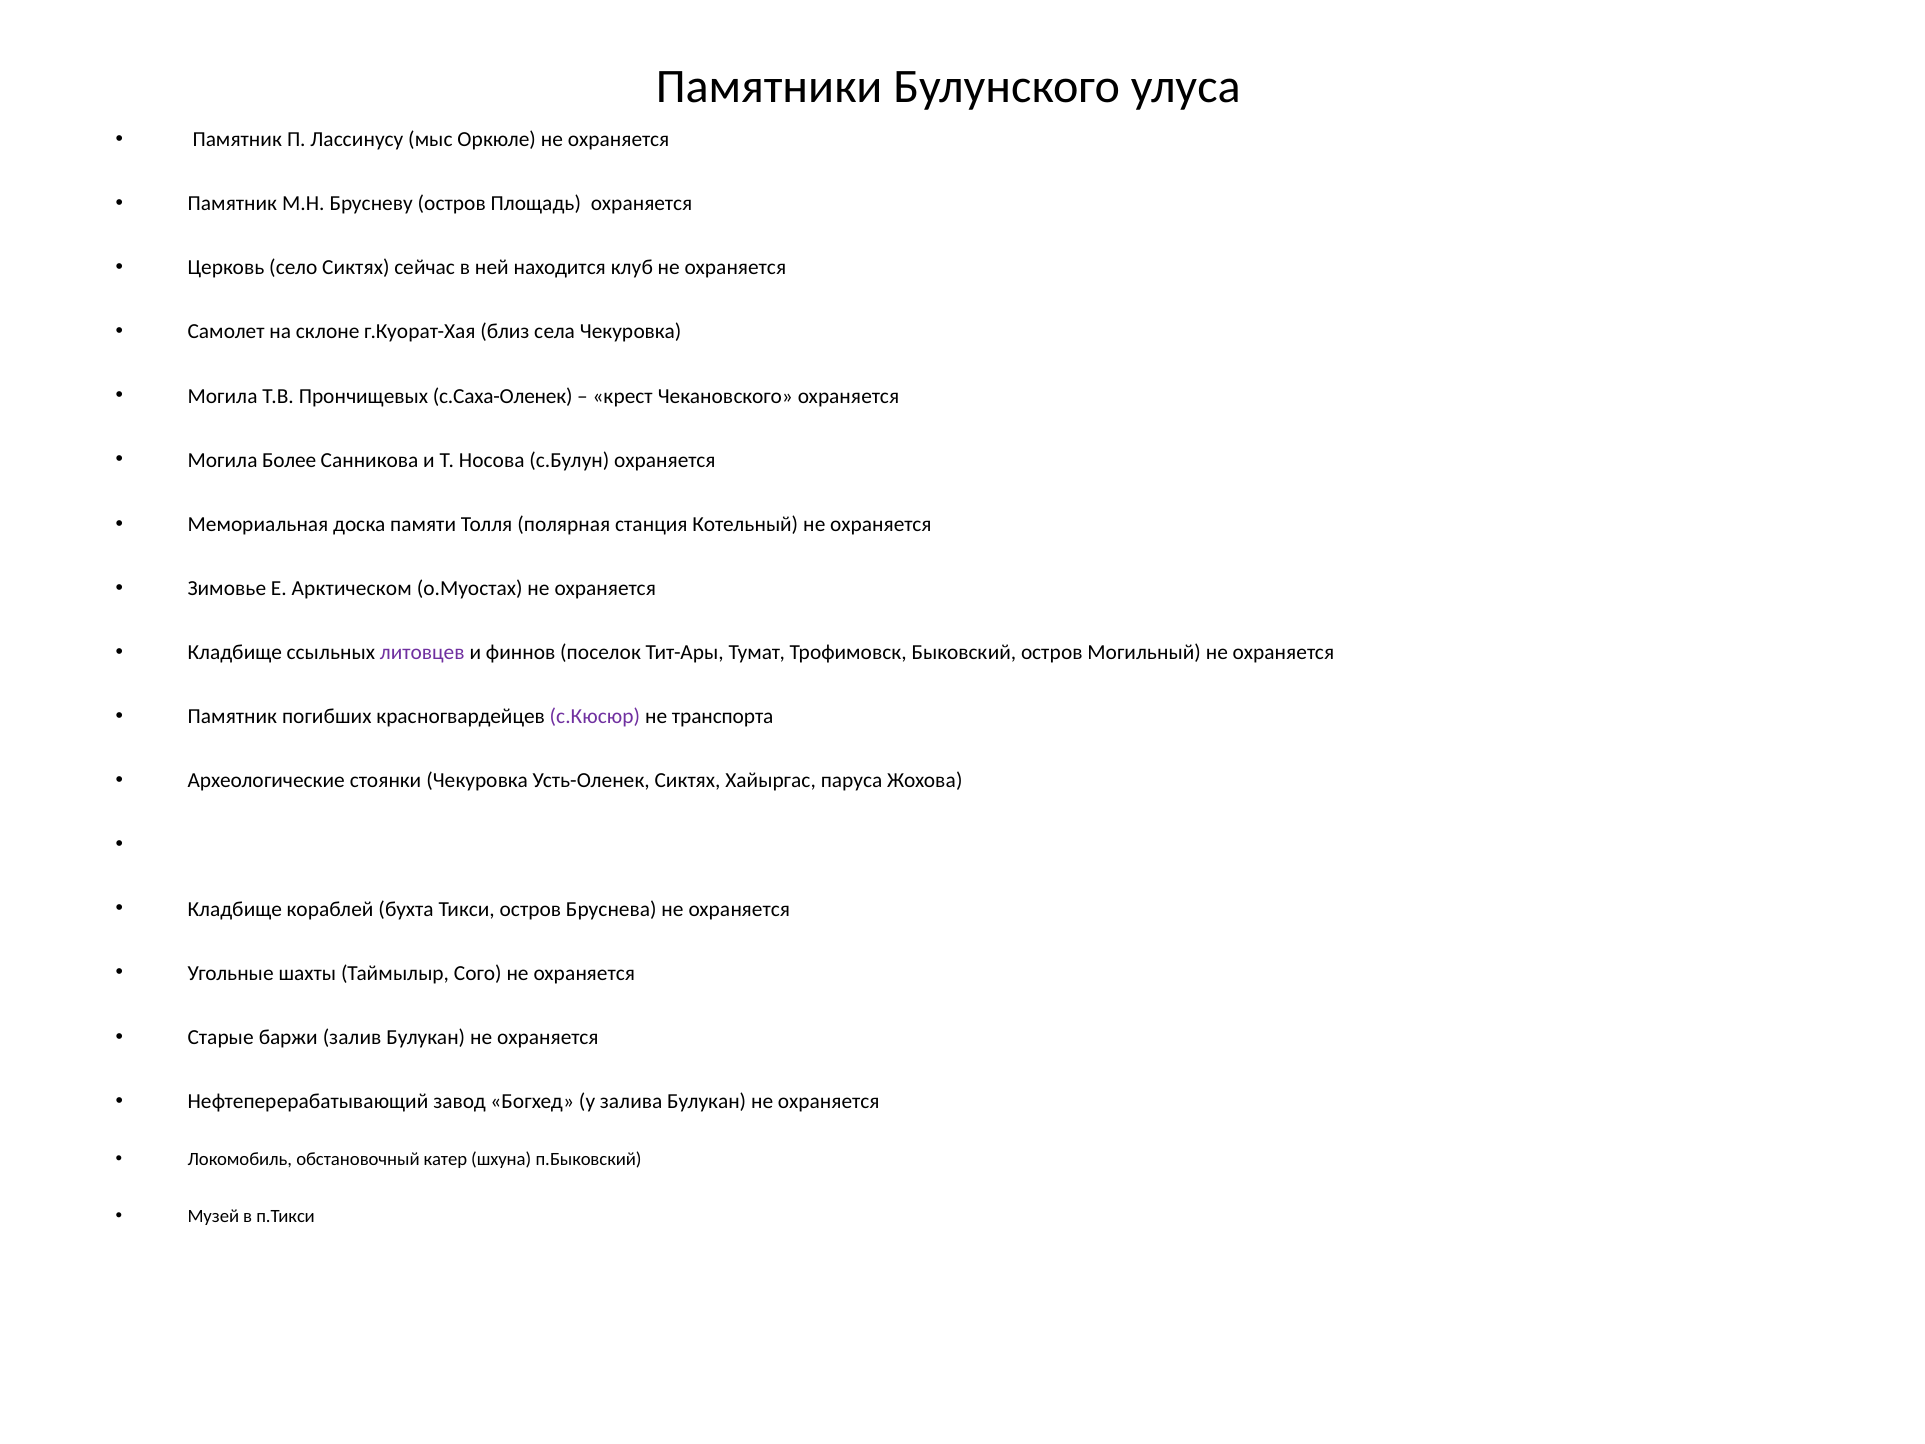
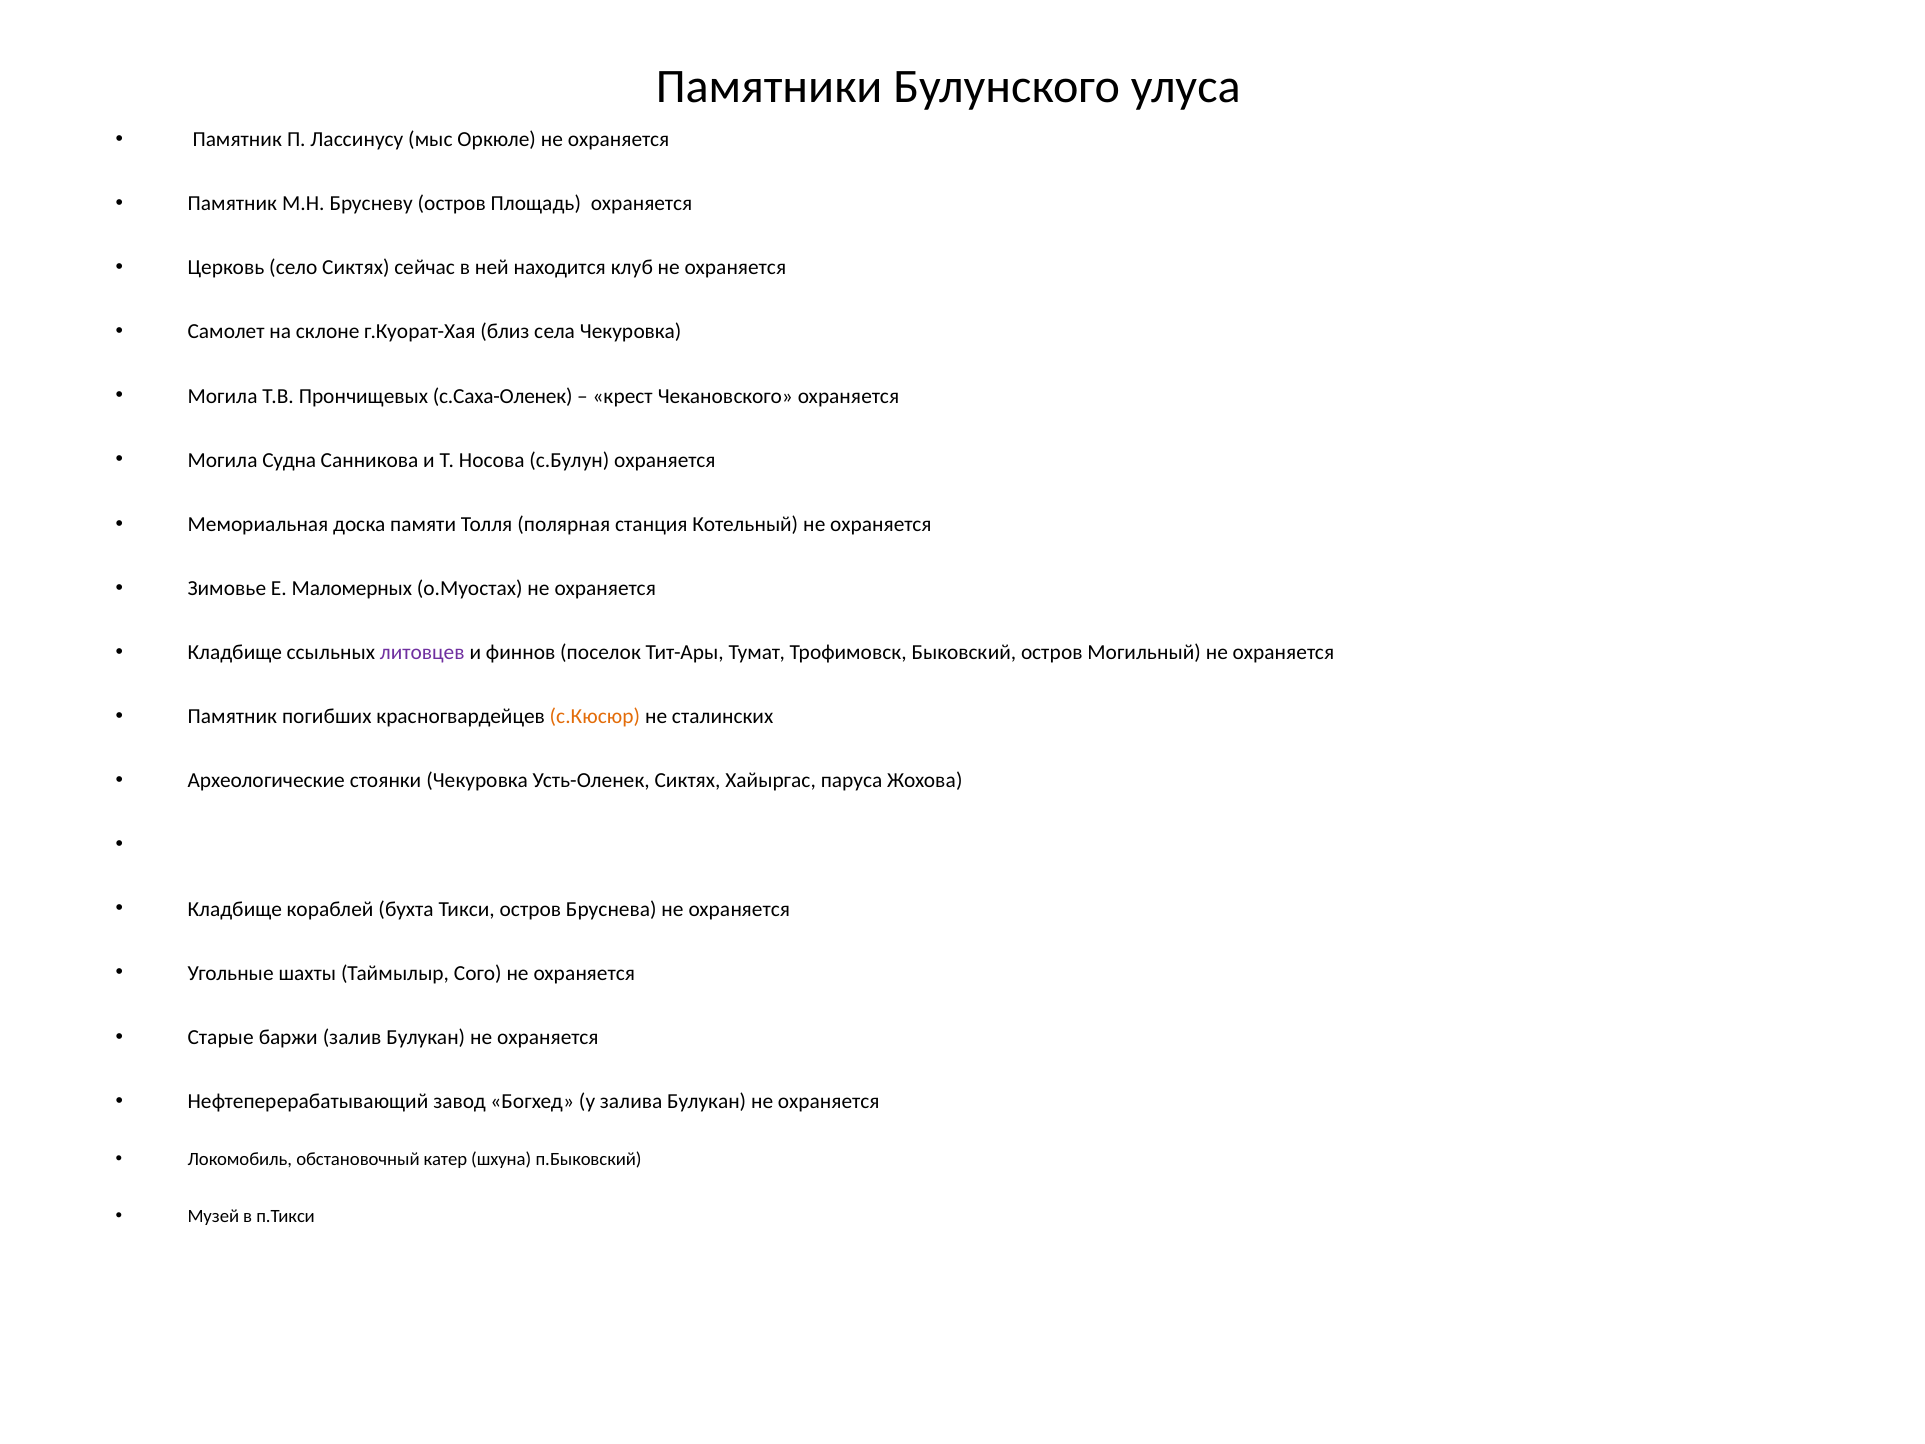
Более: Более -> Судна
Арктическом: Арктическом -> Маломерных
с.Кюсюр colour: purple -> orange
транспорта: транспорта -> сталинских
